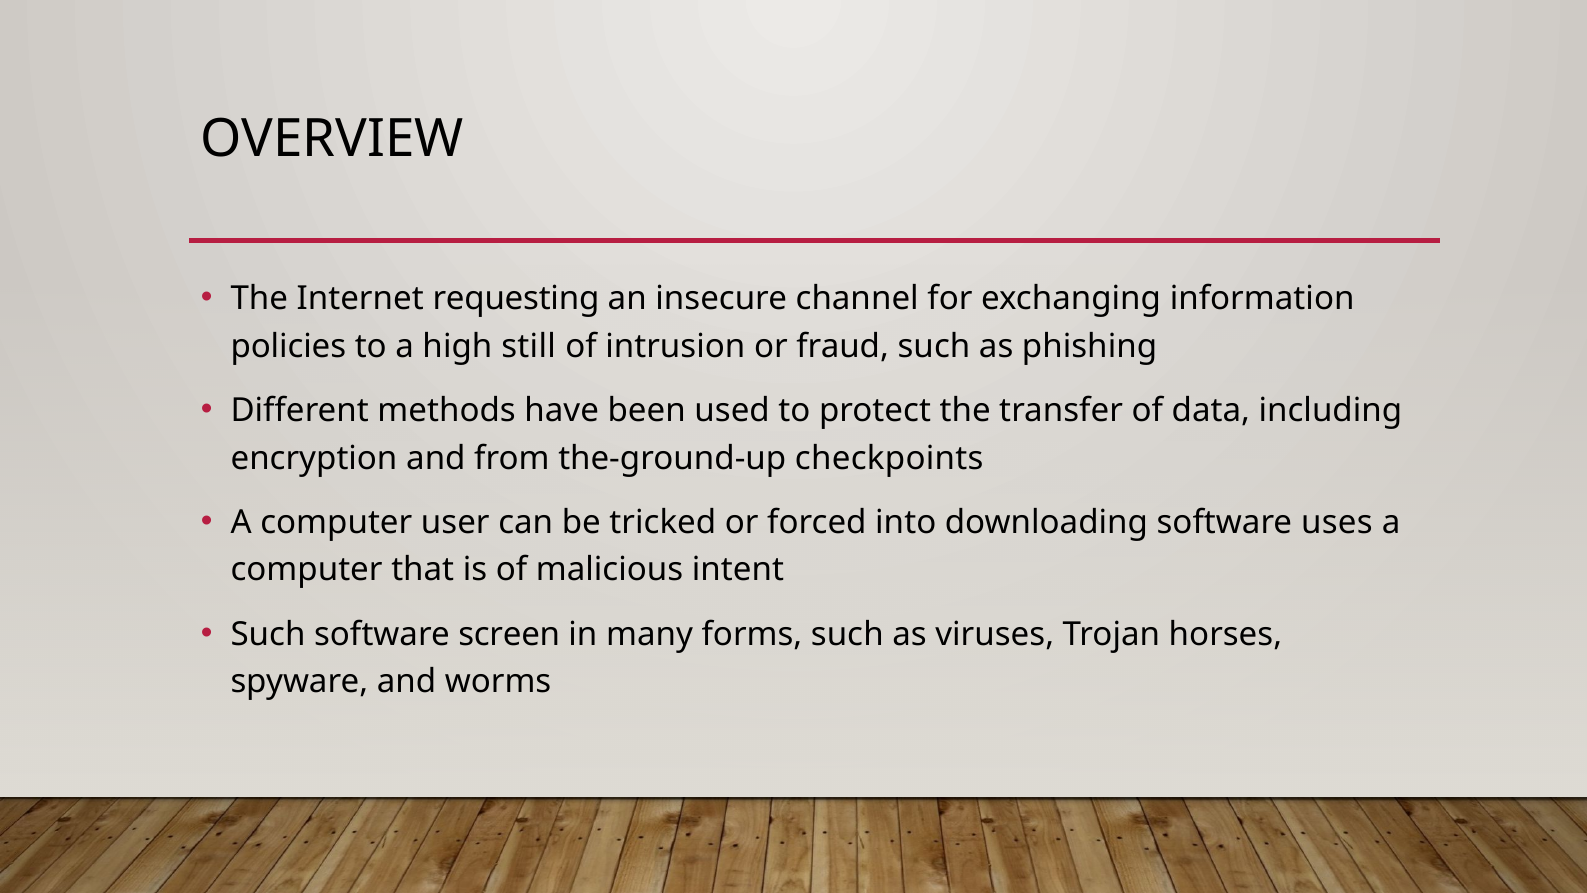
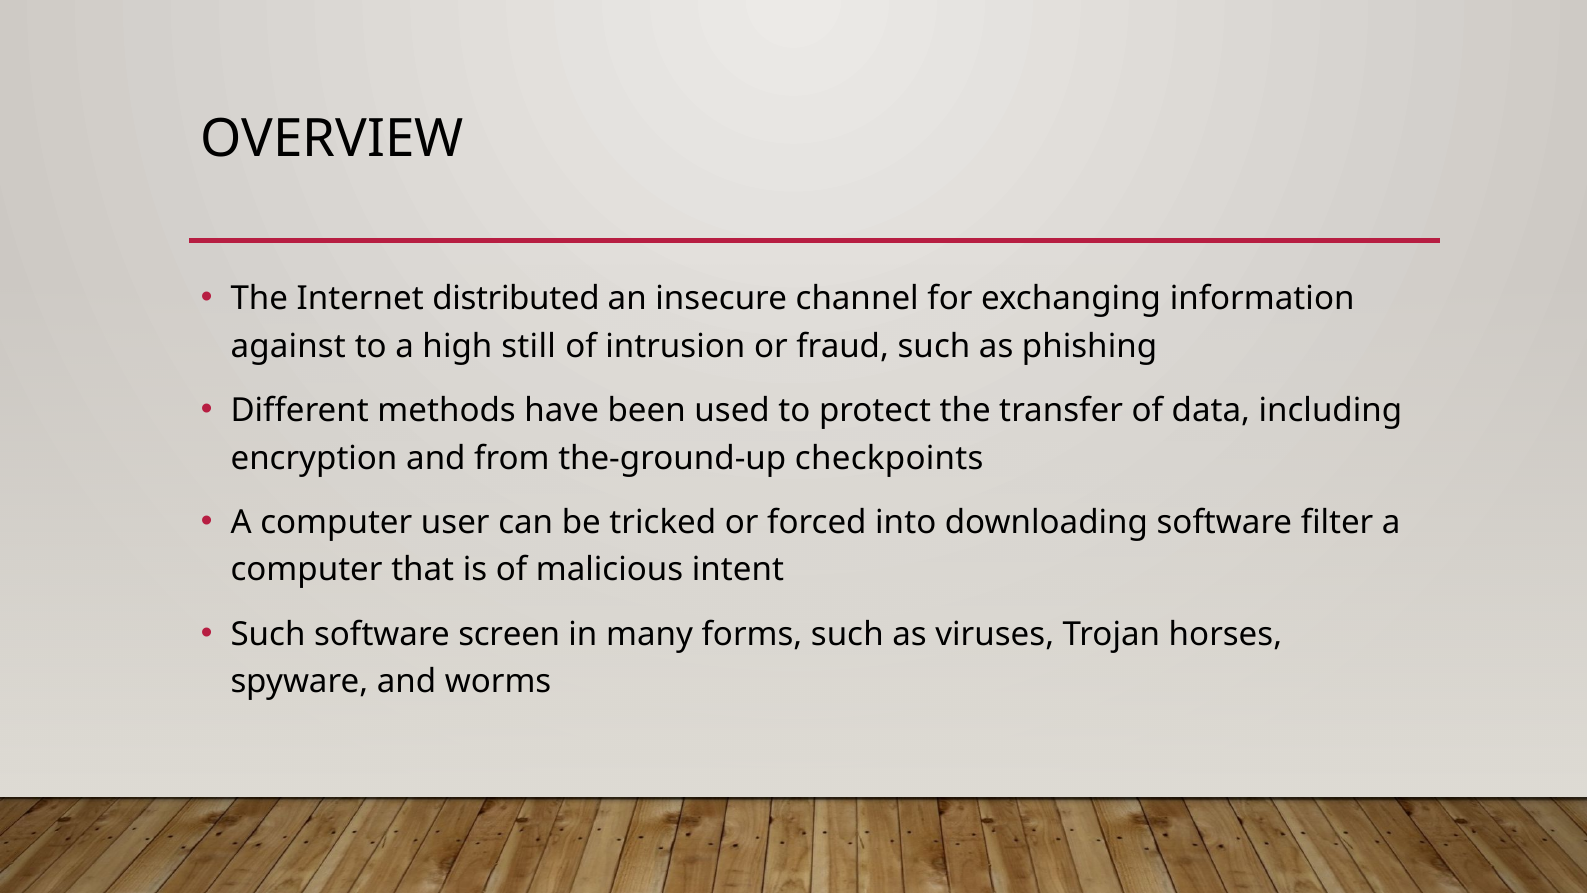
requesting: requesting -> distributed
policies: policies -> against
uses: uses -> ﬁlter
